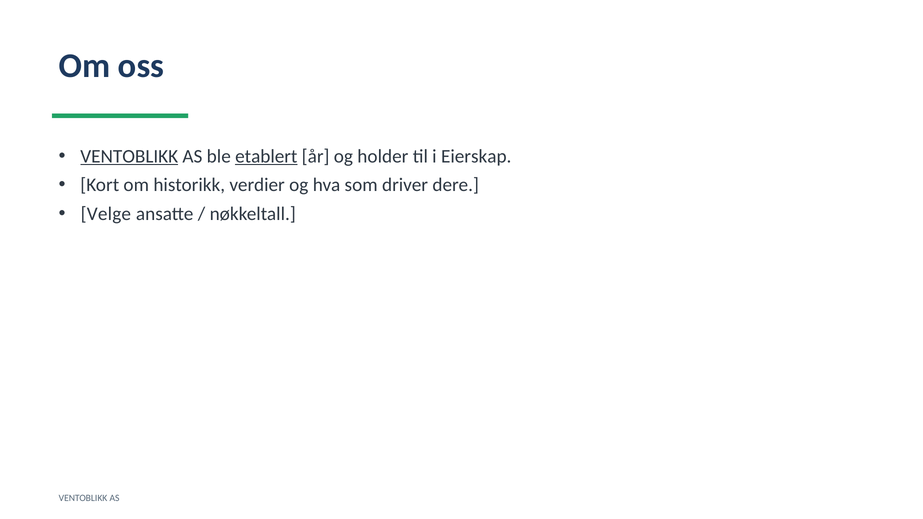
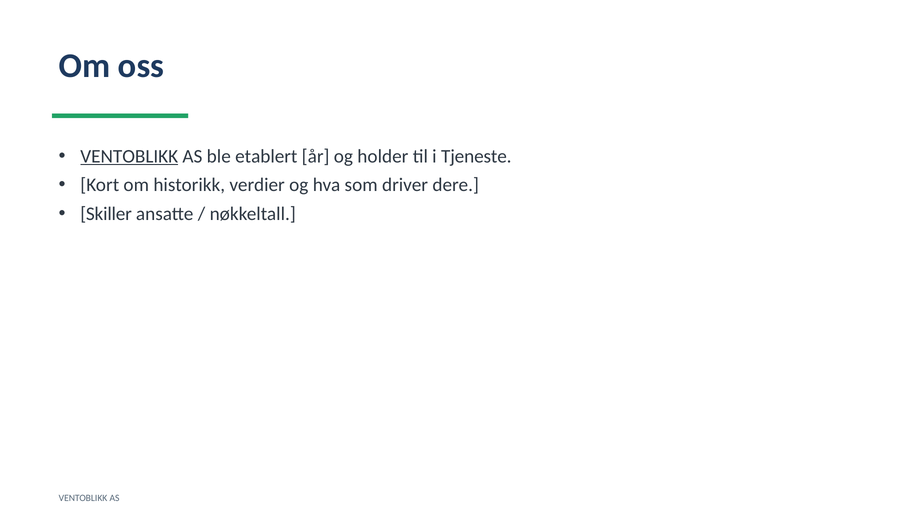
etablert underline: present -> none
Eierskap: Eierskap -> Tjeneste
Velge: Velge -> Skiller
